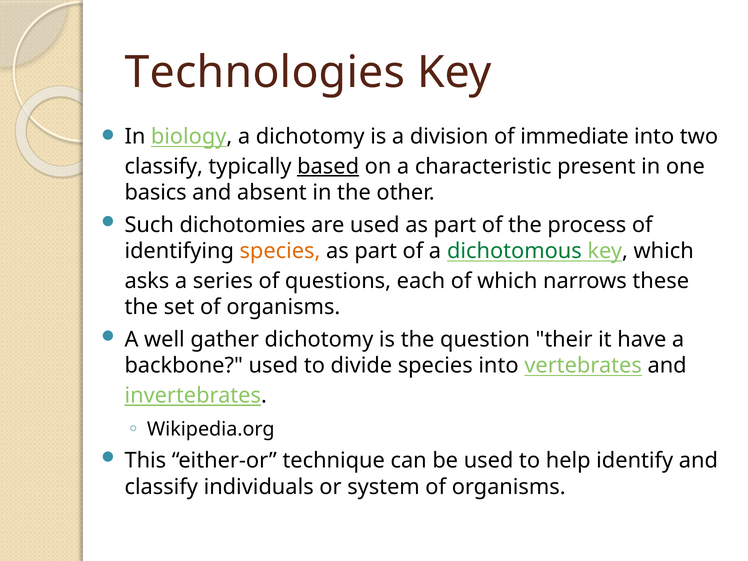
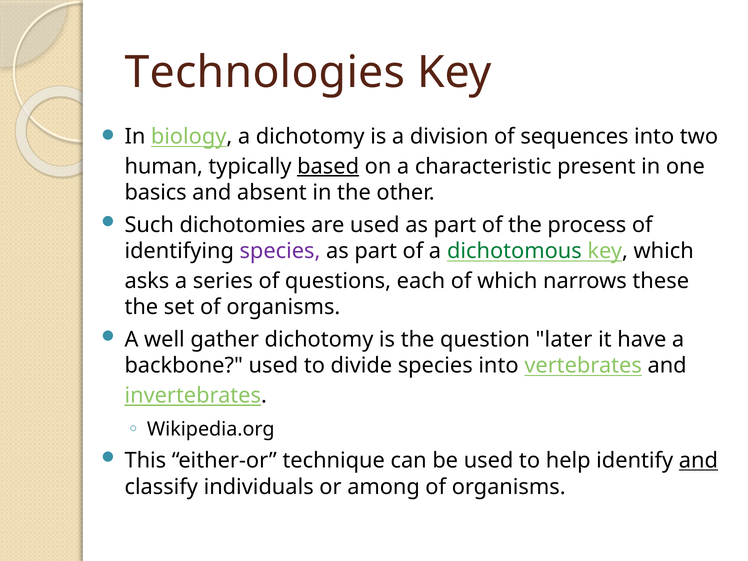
immediate: immediate -> sequences
classify at (164, 166): classify -> human
species at (280, 251) colour: orange -> purple
their: their -> later
and at (698, 461) underline: none -> present
system: system -> among
